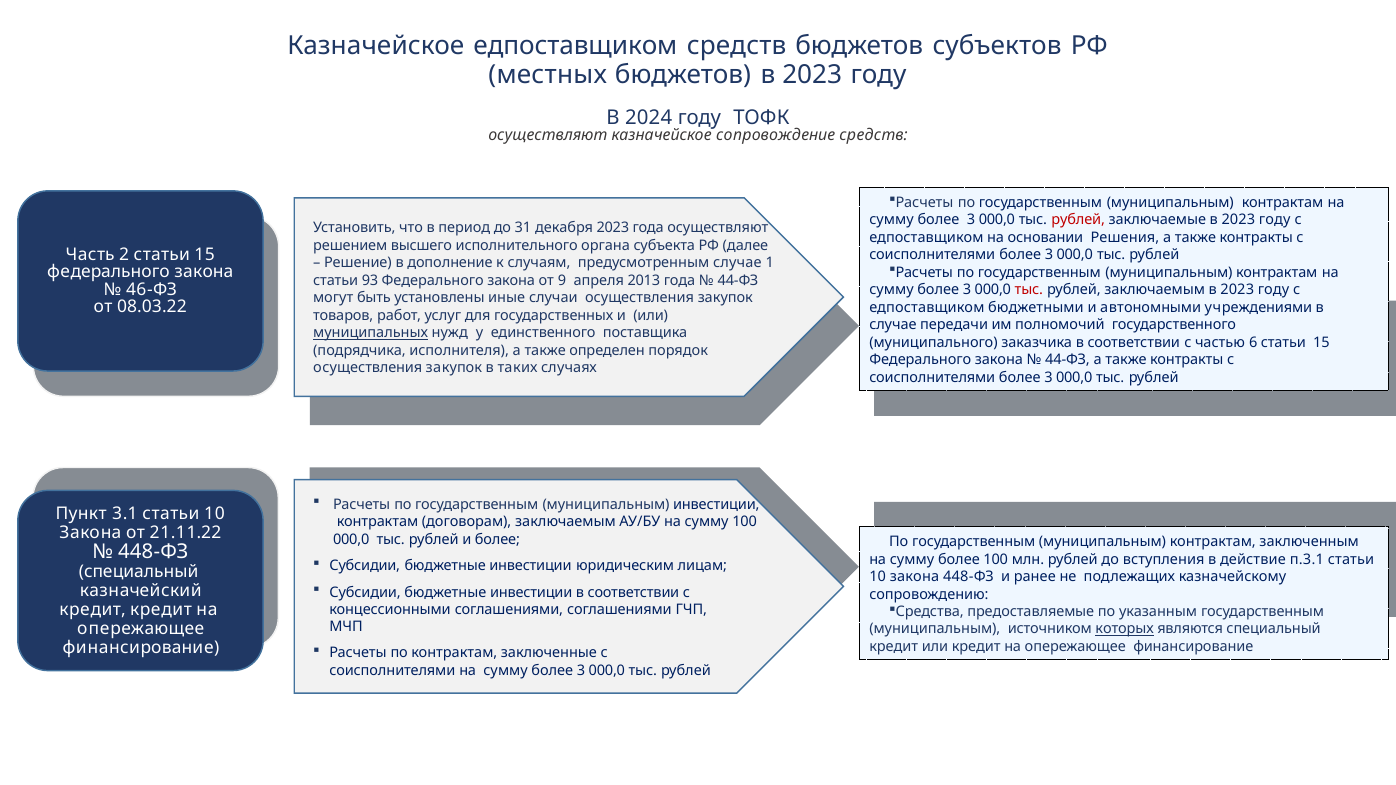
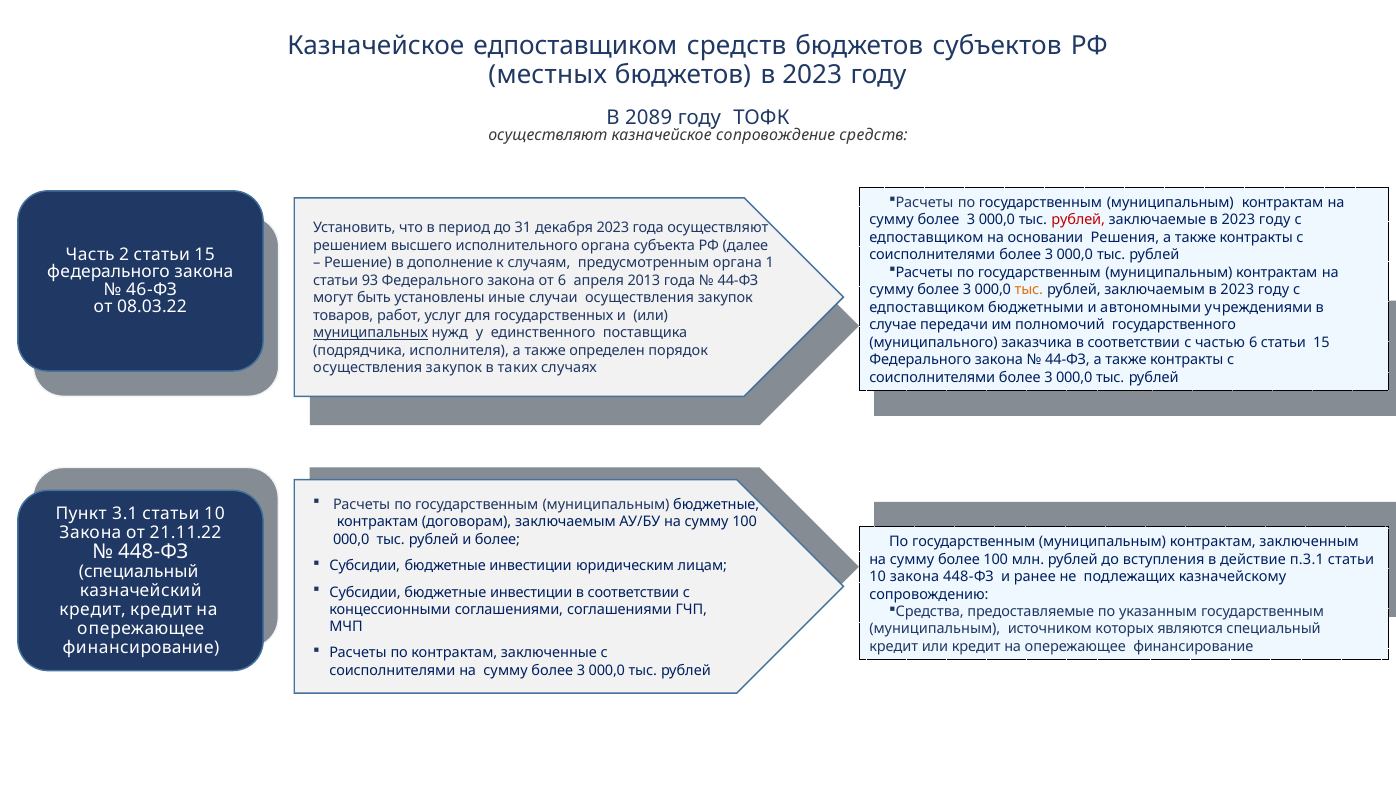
2024: 2024 -> 2089
предусмотренным случае: случае -> органа
от 9: 9 -> 6
тыс at (1029, 290) colour: red -> orange
муниципальным инвестиции: инвестиции -> бюджетные
которых underline: present -> none
